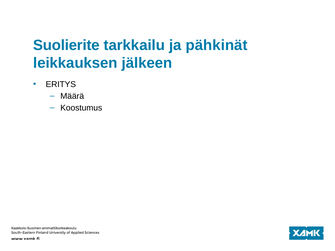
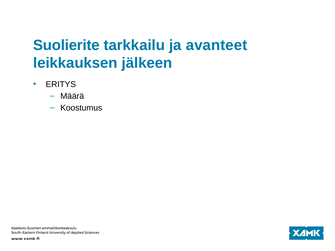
pähkinät: pähkinät -> avanteet
